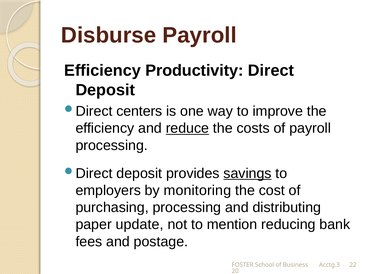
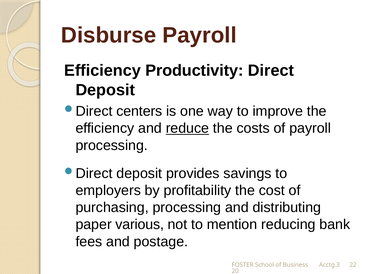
savings underline: present -> none
monitoring: monitoring -> profitability
update: update -> various
